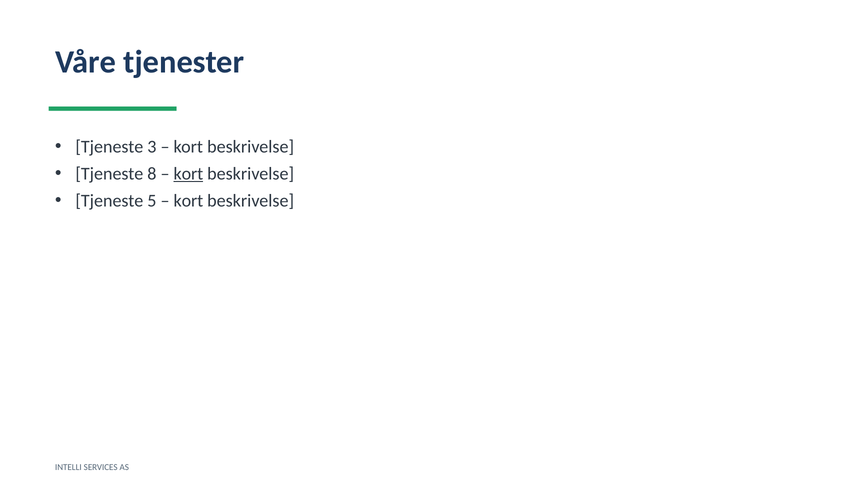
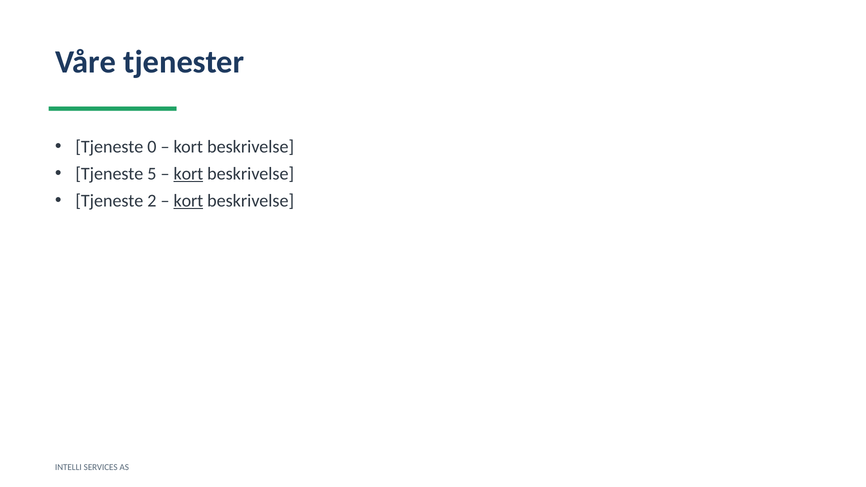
3: 3 -> 0
8: 8 -> 5
5: 5 -> 2
kort at (188, 201) underline: none -> present
